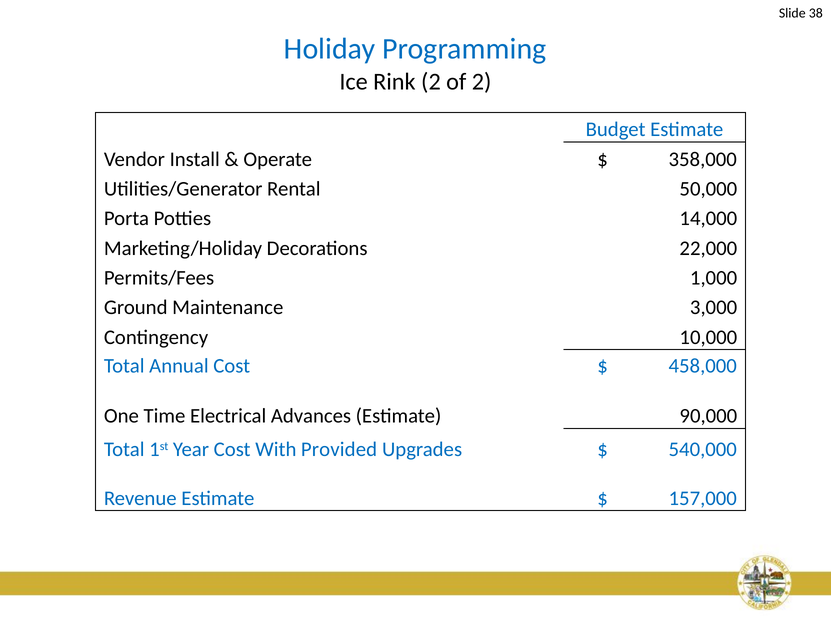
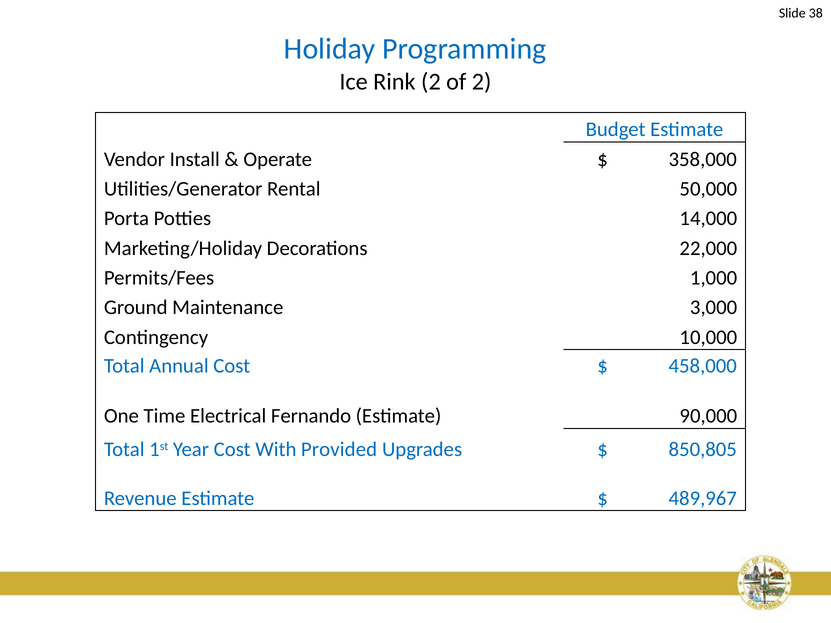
Advances: Advances -> Fernando
540,000: 540,000 -> 850,805
157,000: 157,000 -> 489,967
